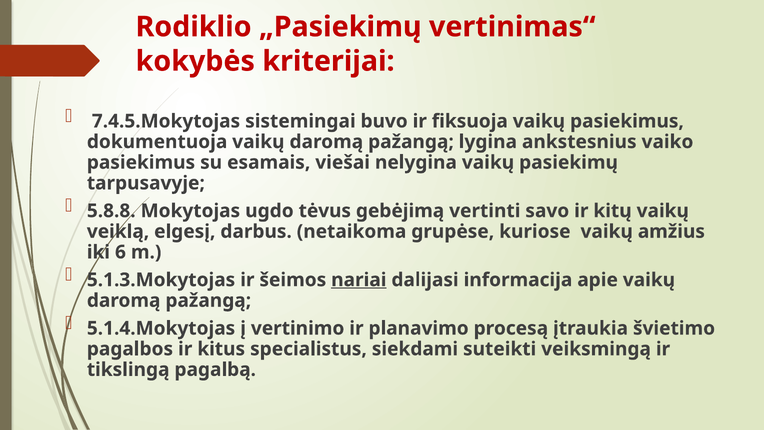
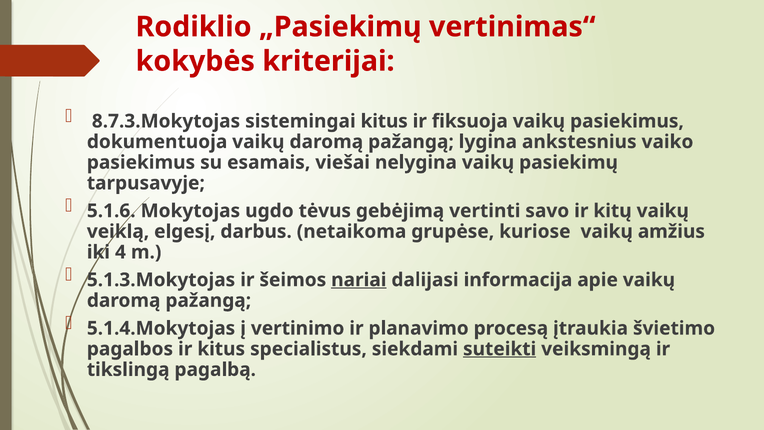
7.4.5.Mokytojas: 7.4.5.Mokytojas -> 8.7.3.Mokytojas
sistemingai buvo: buvo -> kitus
5.8.8: 5.8.8 -> 5.1.6
6: 6 -> 4
suteikti underline: none -> present
